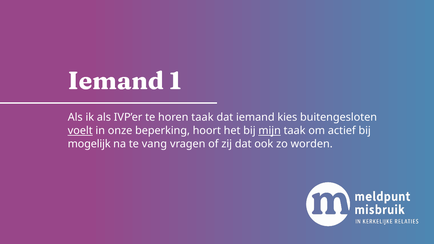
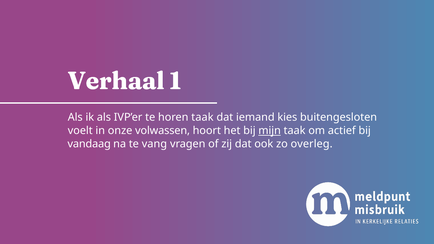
Iemand at (116, 81): Iemand -> Verhaal
voelt underline: present -> none
beperking: beperking -> volwassen
mogelijk: mogelijk -> vandaag
worden: worden -> overleg
